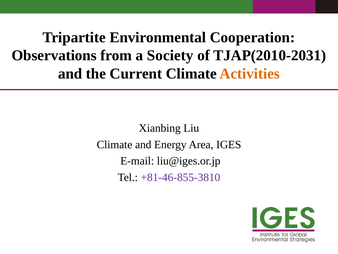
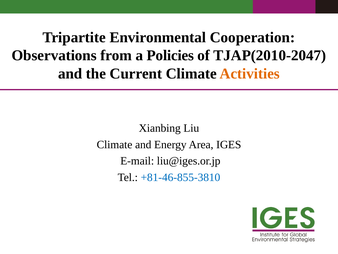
Society: Society -> Policies
TJAP(2010-2031: TJAP(2010-2031 -> TJAP(2010-2047
+81-46-855-3810 colour: purple -> blue
